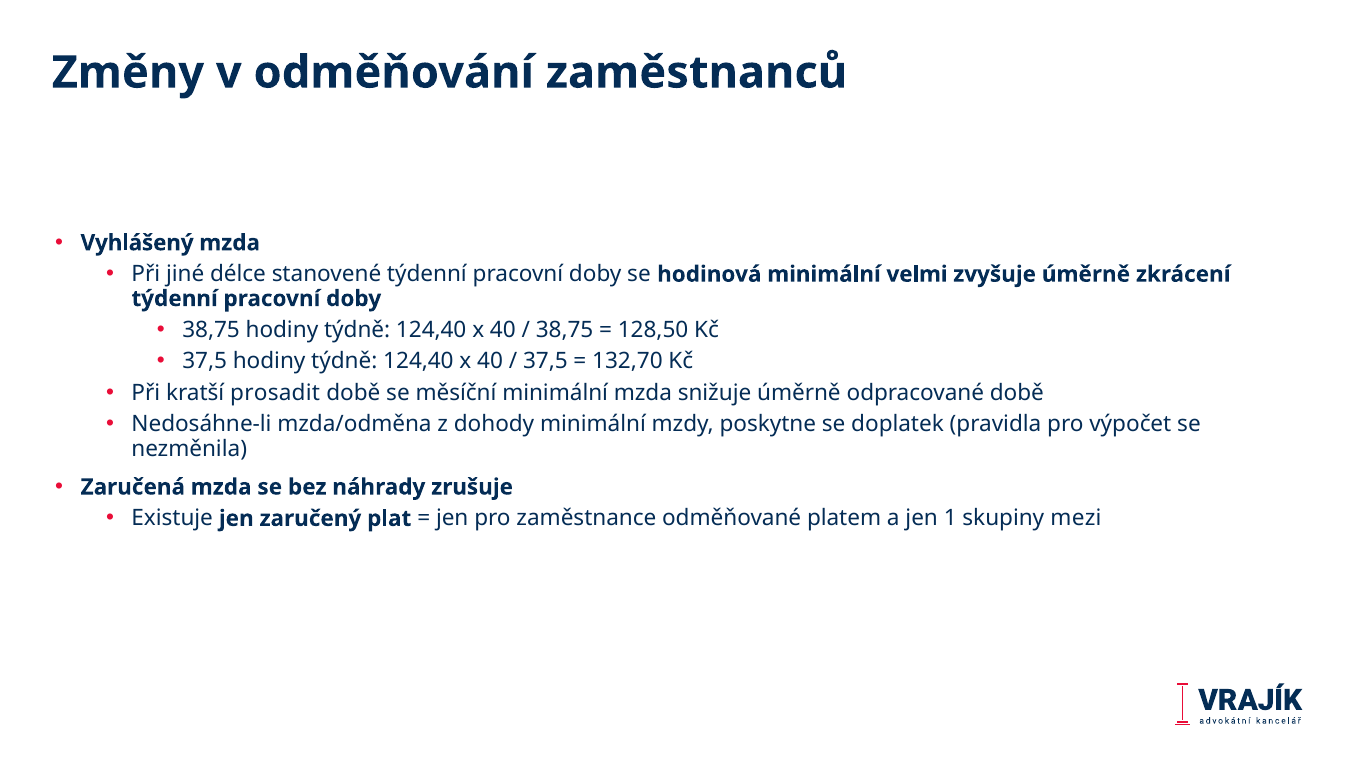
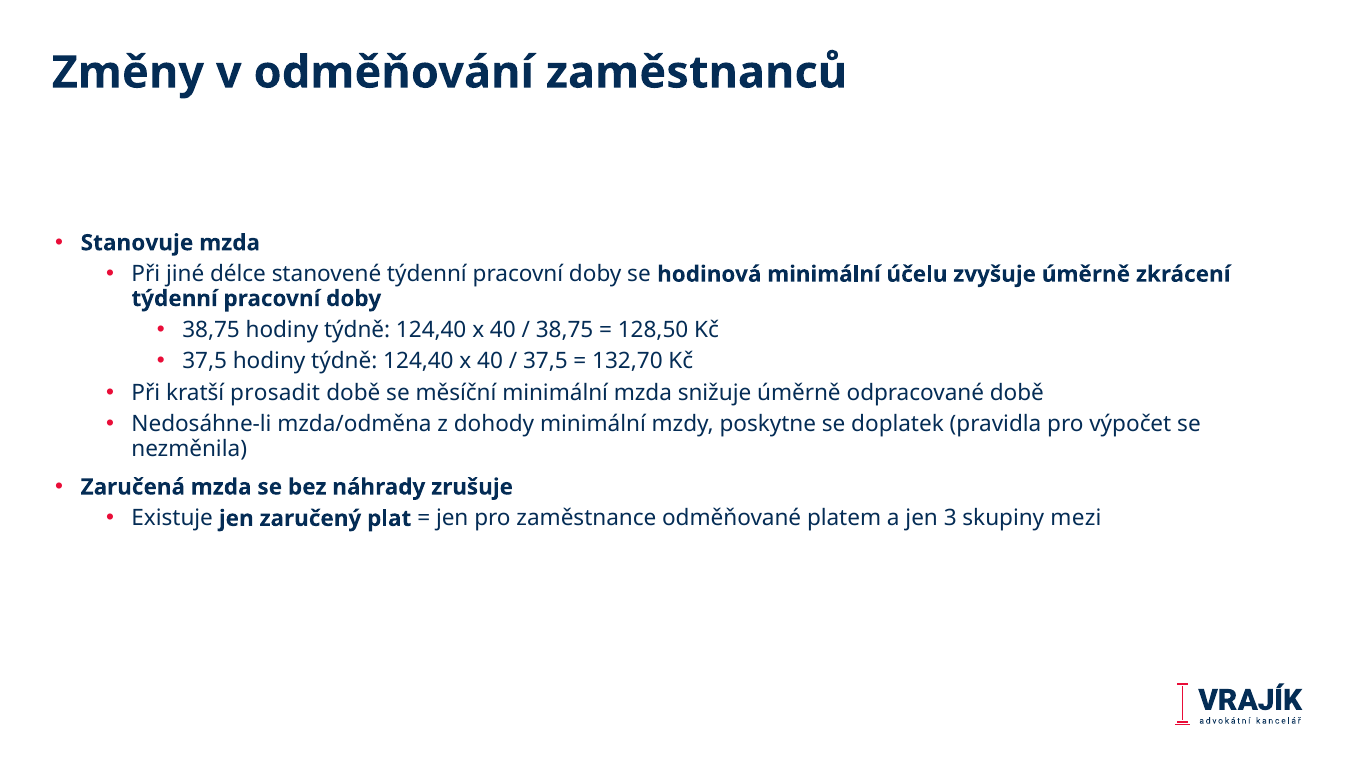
Vyhlášený: Vyhlášený -> Stanovuje
velmi: velmi -> účelu
1: 1 -> 3
